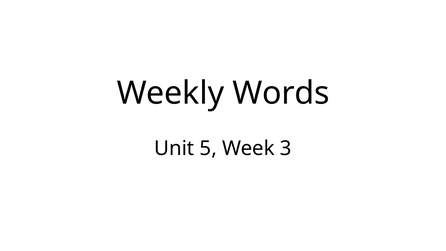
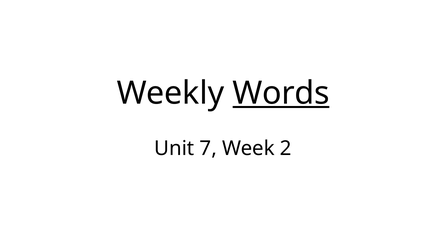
Words underline: none -> present
5: 5 -> 7
3: 3 -> 2
